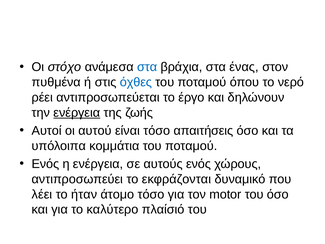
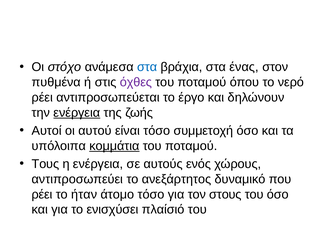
όχθες colour: blue -> purple
απαιτήσεις: απαιτήσεις -> συμμετοχή
κομμάτια underline: none -> present
Ενός at (45, 164): Ενός -> Τους
εκφράζονται: εκφράζονται -> ανεξάρτητος
λέει at (42, 194): λέει -> ρέει
motor: motor -> στους
καλύτερο: καλύτερο -> ενισχύσει
